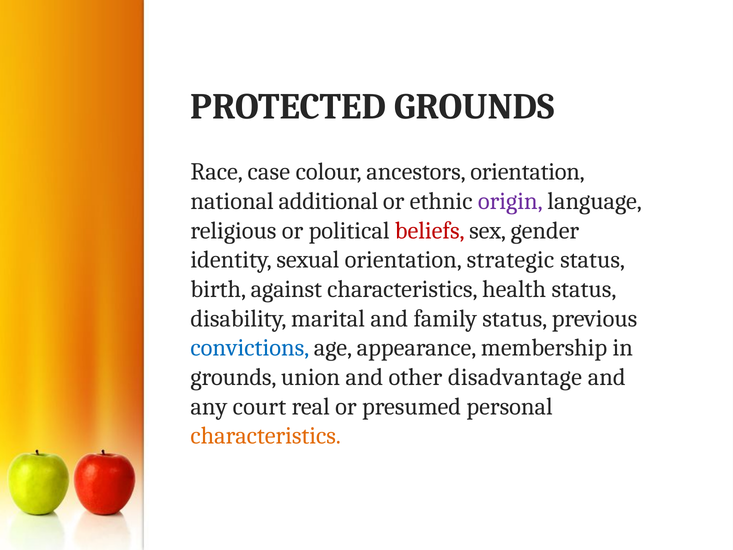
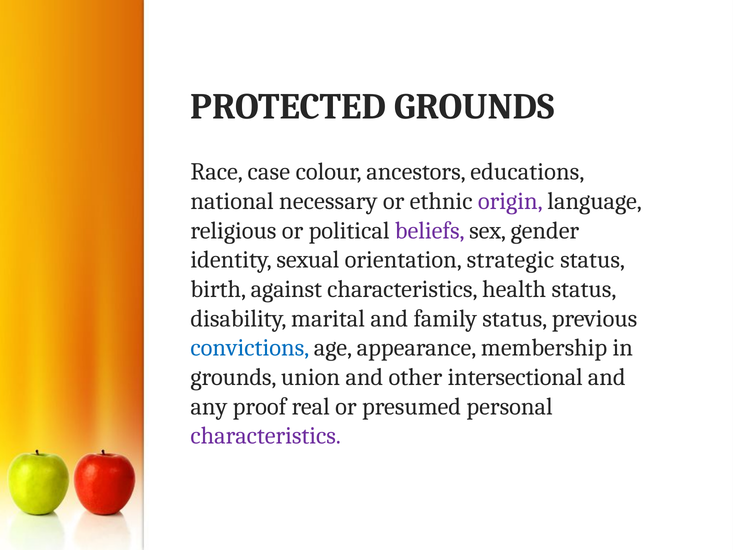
ancestors orientation: orientation -> educations
additional: additional -> necessary
beliefs colour: red -> purple
disadvantage: disadvantage -> intersectional
court: court -> proof
characteristics at (266, 436) colour: orange -> purple
